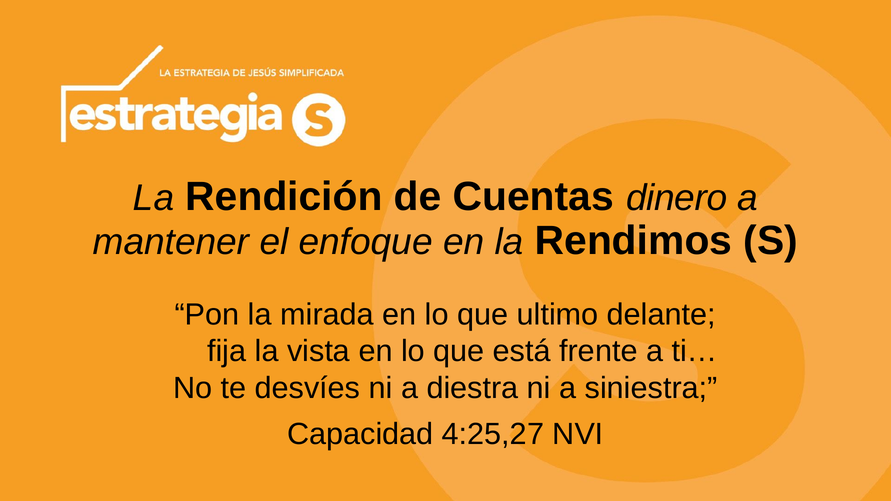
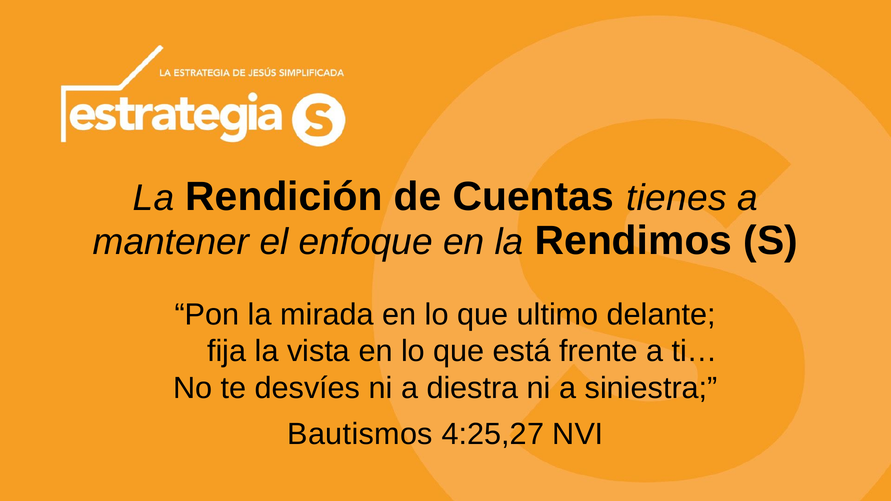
dinero: dinero -> tienes
Capacidad: Capacidad -> Bautismos
